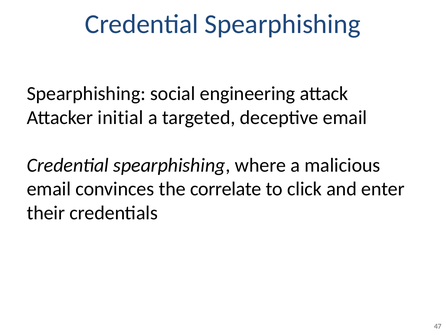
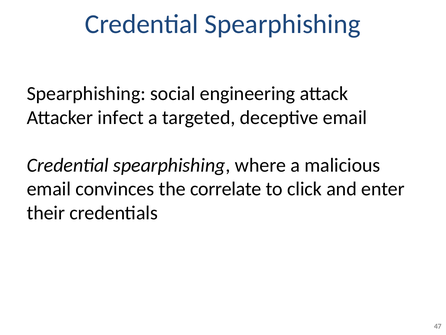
initial: initial -> infect
